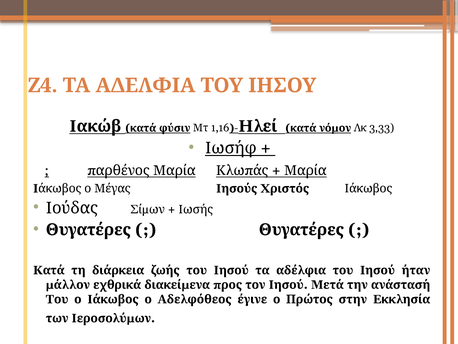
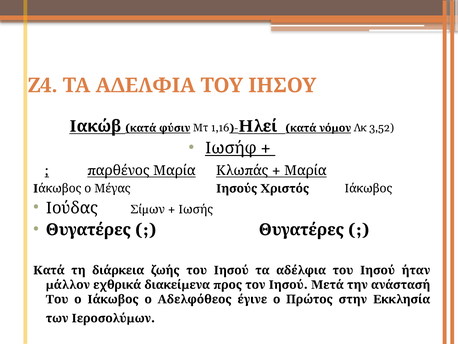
3,33: 3,33 -> 3,52
